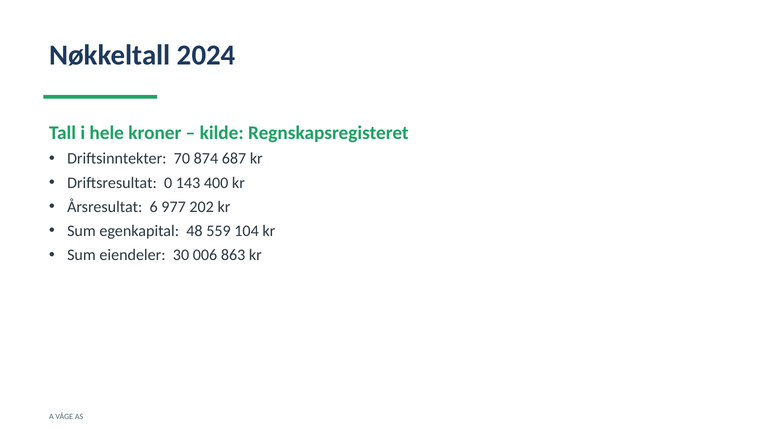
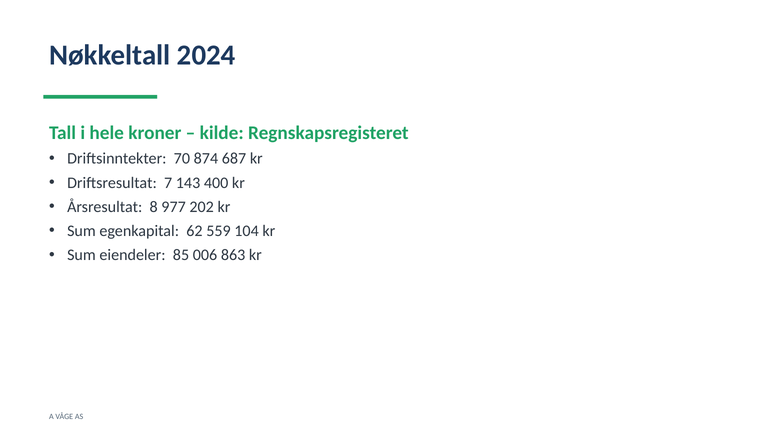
0: 0 -> 7
6: 6 -> 8
48: 48 -> 62
30: 30 -> 85
